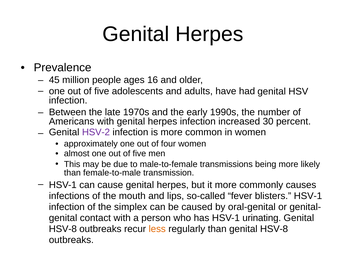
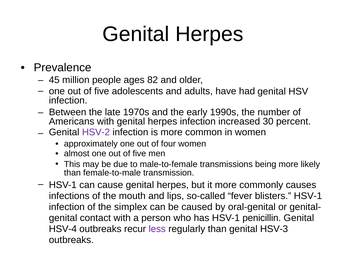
16: 16 -> 82
urinating: urinating -> penicillin
HSV-8 at (63, 229): HSV-8 -> HSV-4
less colour: orange -> purple
than genital HSV-8: HSV-8 -> HSV-3
